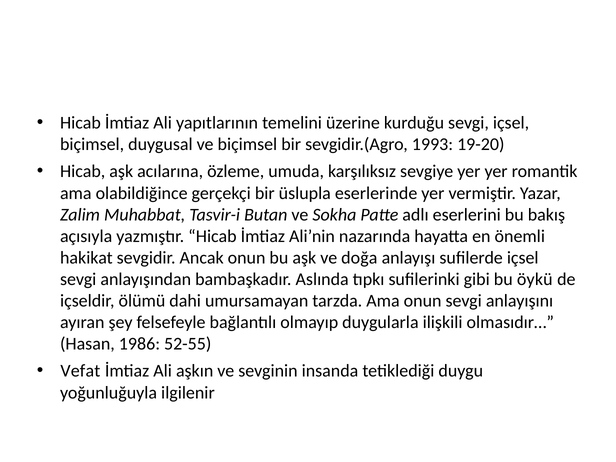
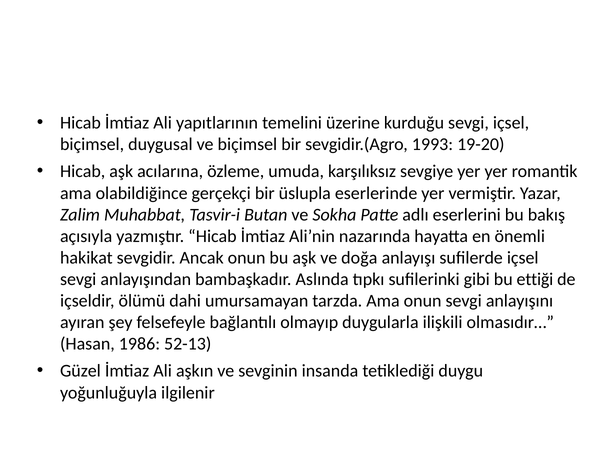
öykü: öykü -> ettiği
52-55: 52-55 -> 52-13
Vefat: Vefat -> Güzel
